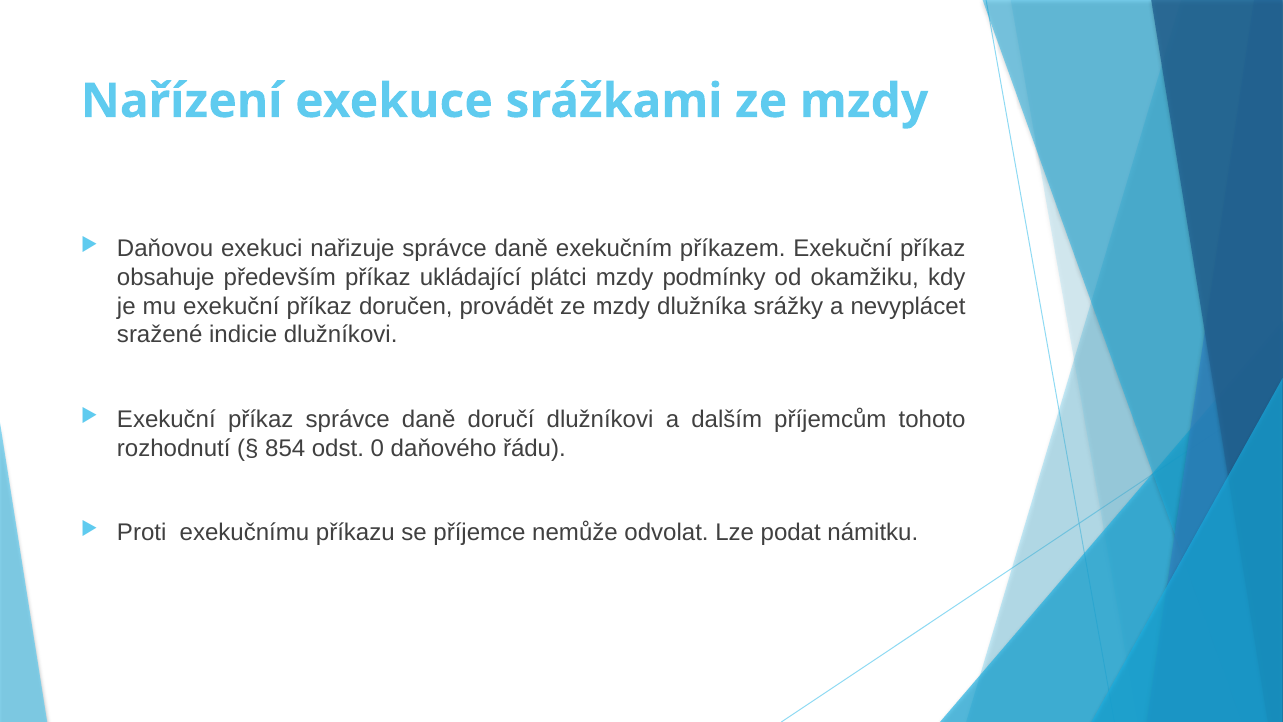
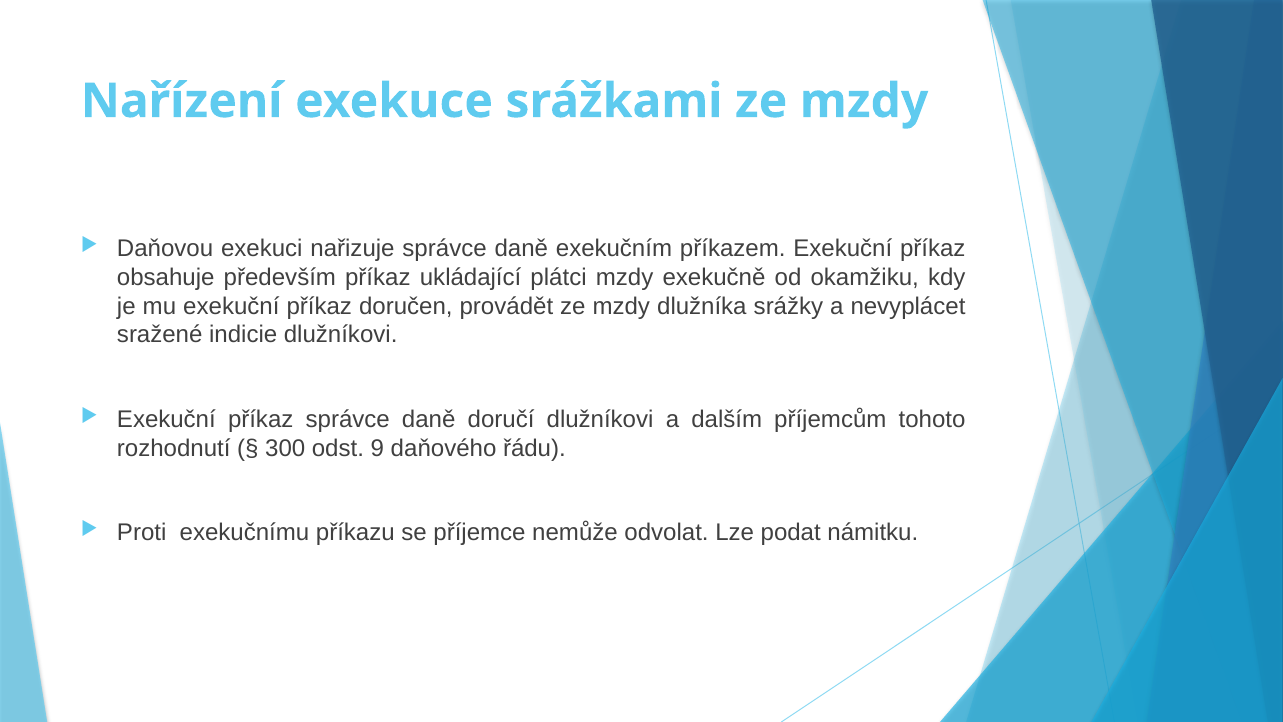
podmínky: podmínky -> exekučně
854: 854 -> 300
0: 0 -> 9
